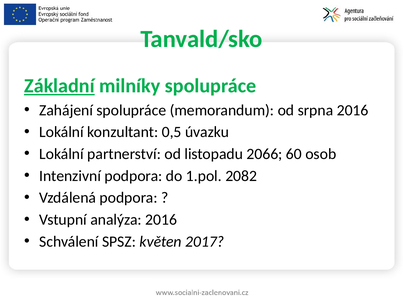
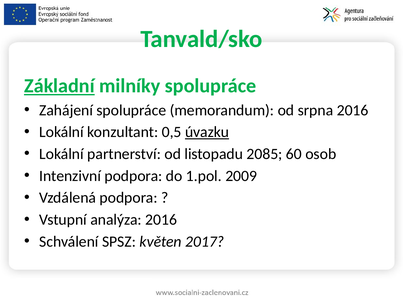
úvazku underline: none -> present
2066: 2066 -> 2085
2082: 2082 -> 2009
